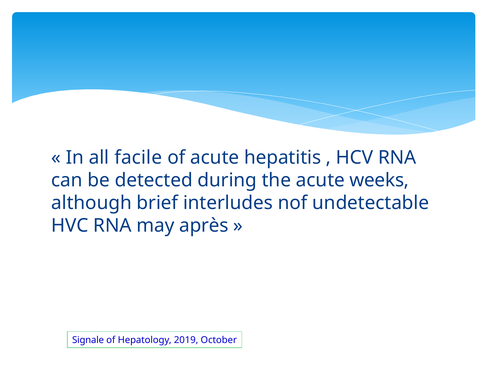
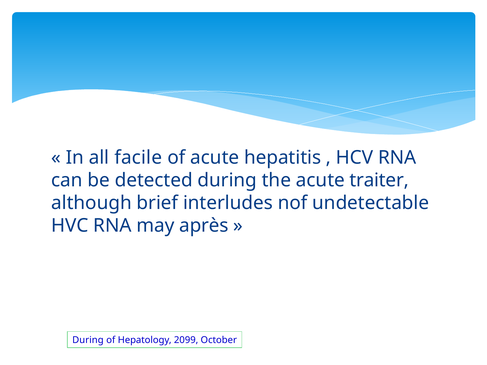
weeks: weeks -> traiter
Signale at (88, 340): Signale -> During
2019: 2019 -> 2099
